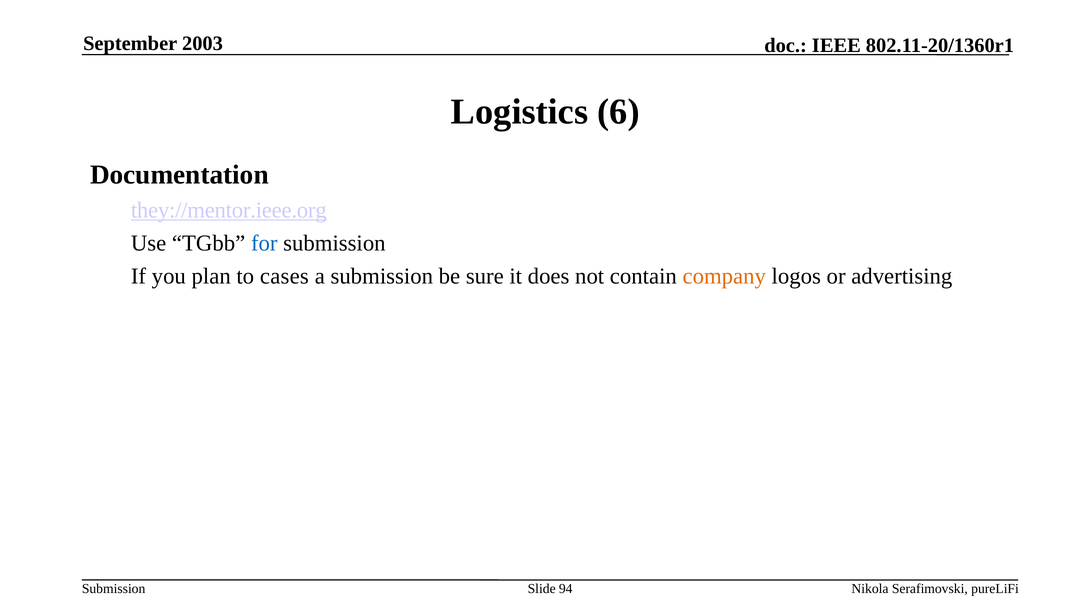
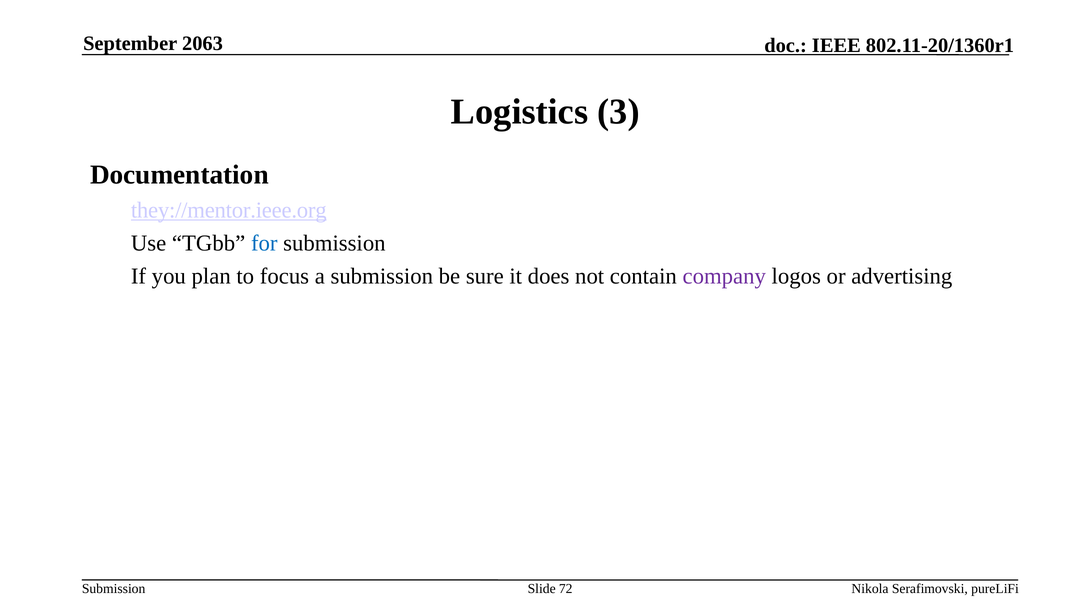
2003: 2003 -> 2063
6: 6 -> 3
cases: cases -> focus
company colour: orange -> purple
94: 94 -> 72
